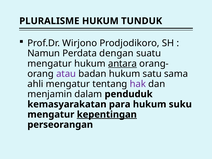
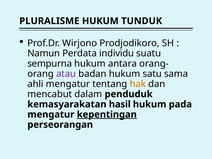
dengan: dengan -> individu
mengatur at (50, 64): mengatur -> sempurna
antara underline: present -> none
hak colour: purple -> orange
menjamin: menjamin -> mencabut
para: para -> hasil
suku: suku -> pada
